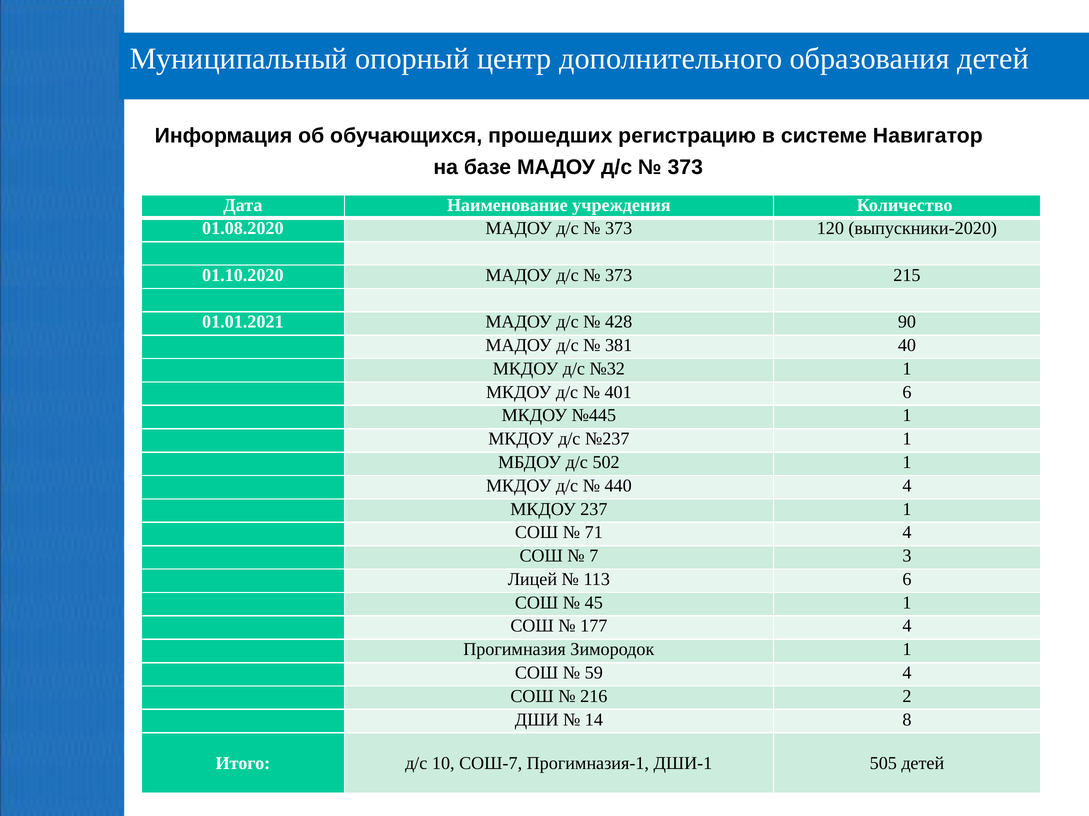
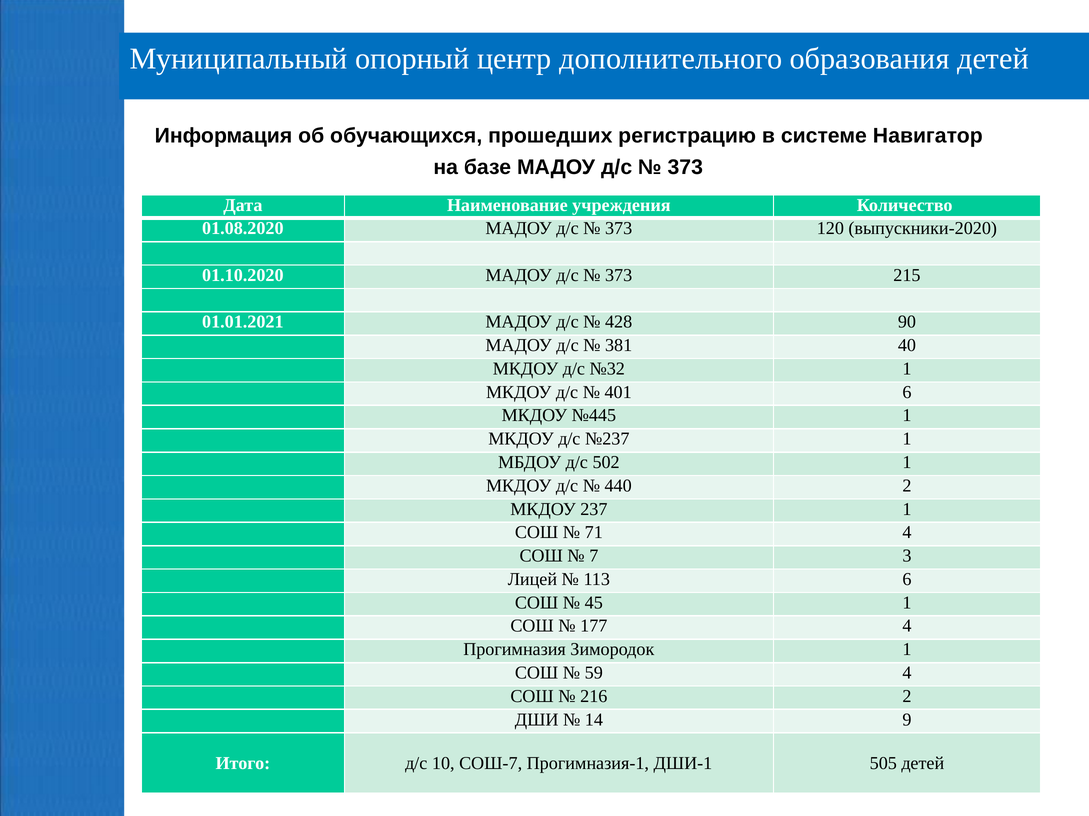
440 4: 4 -> 2
8: 8 -> 9
